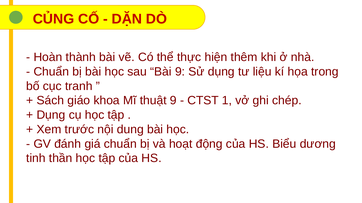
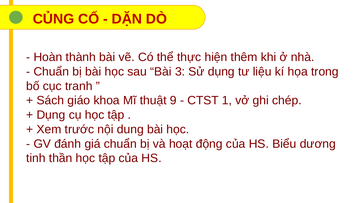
Bài 9: 9 -> 3
